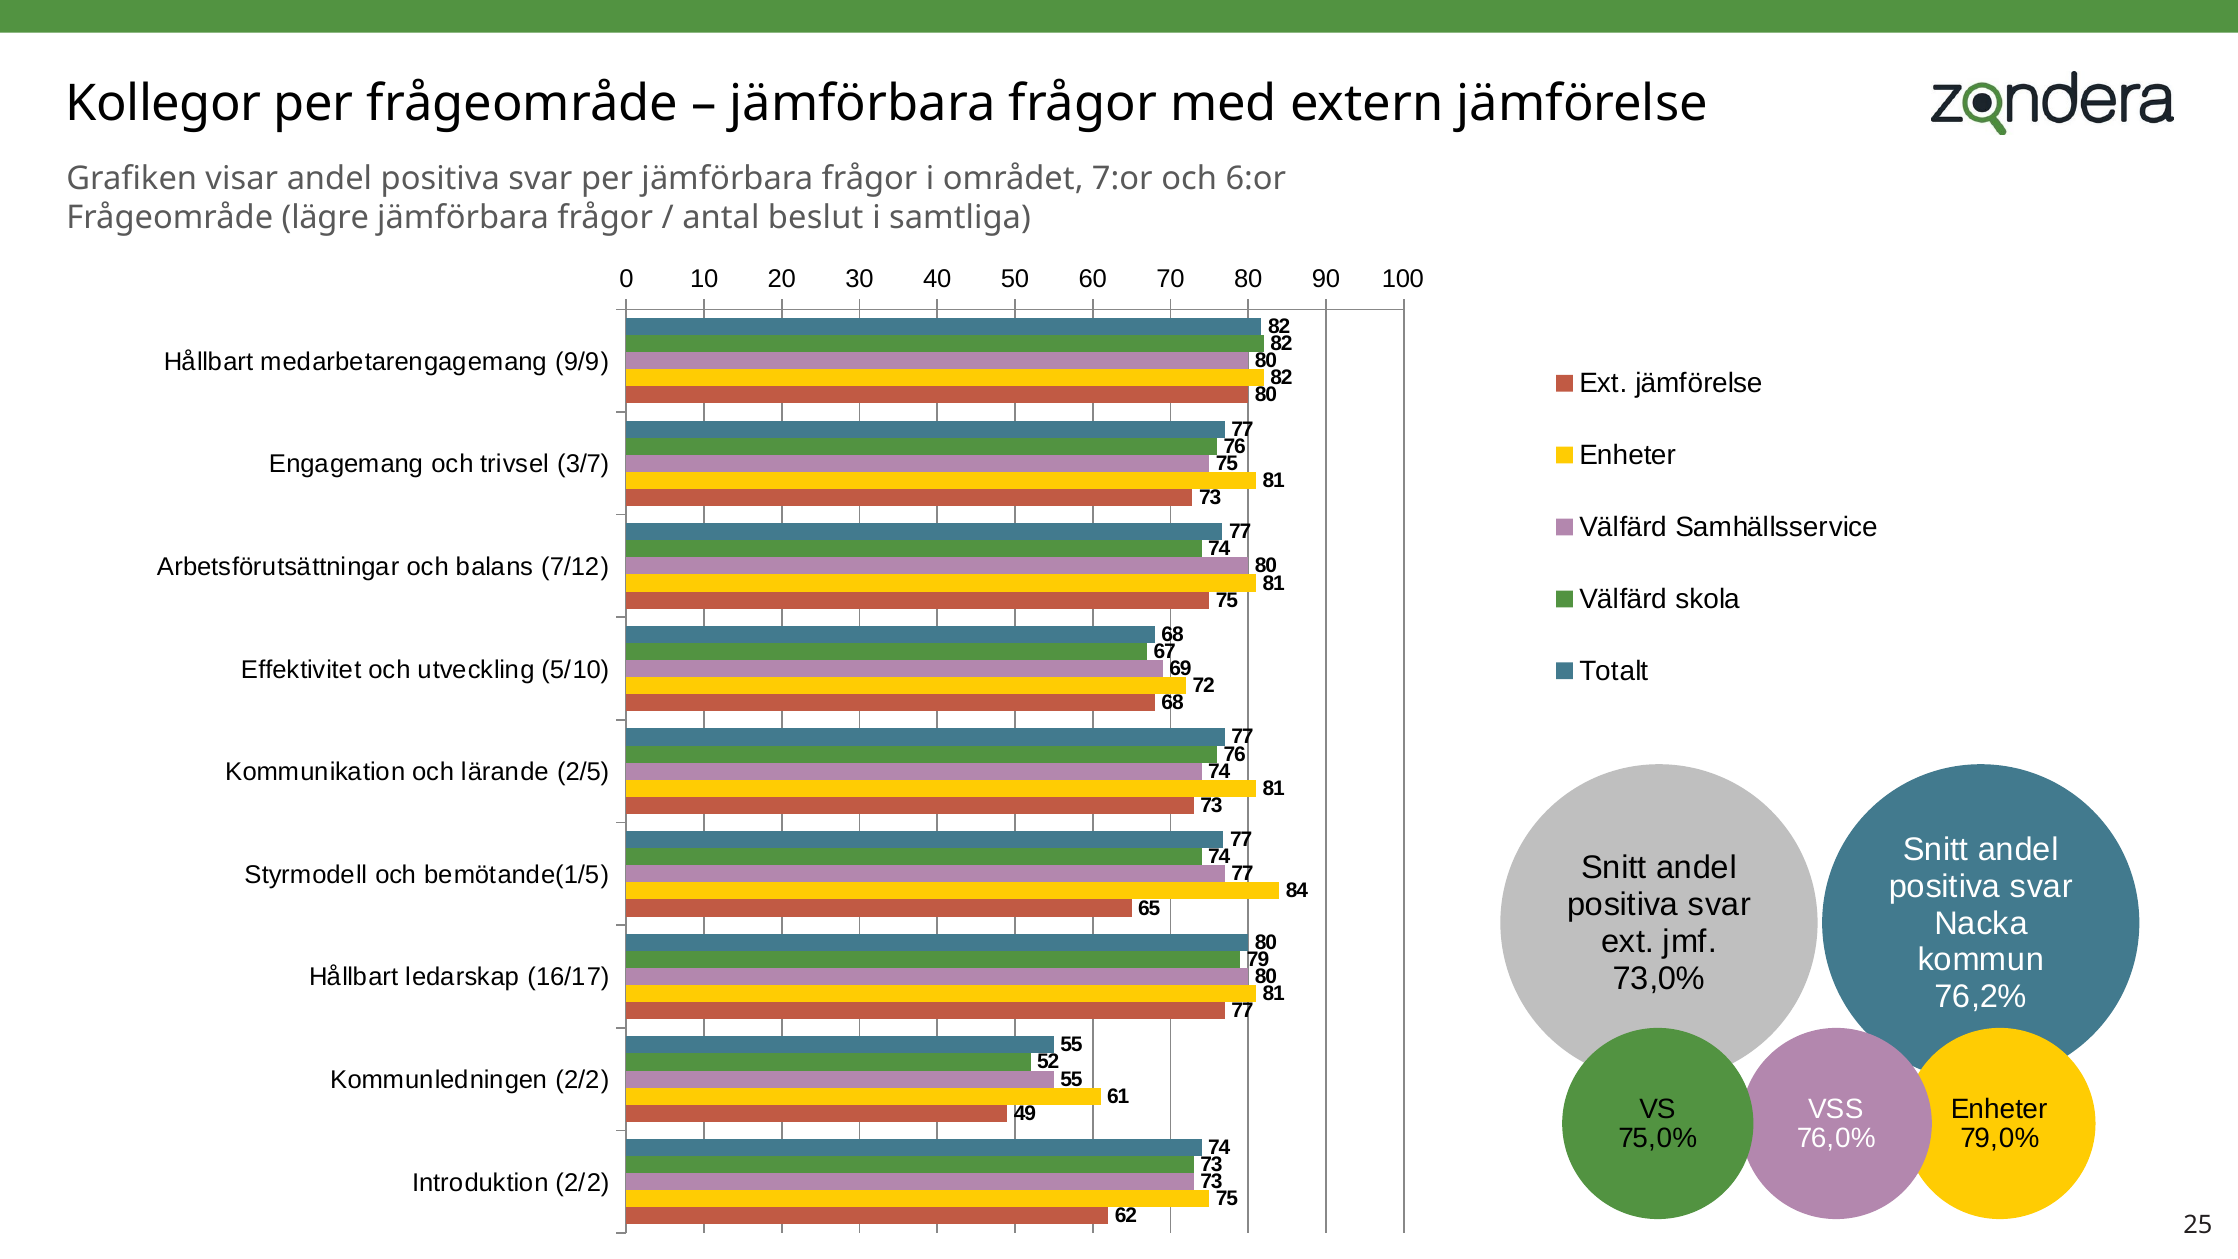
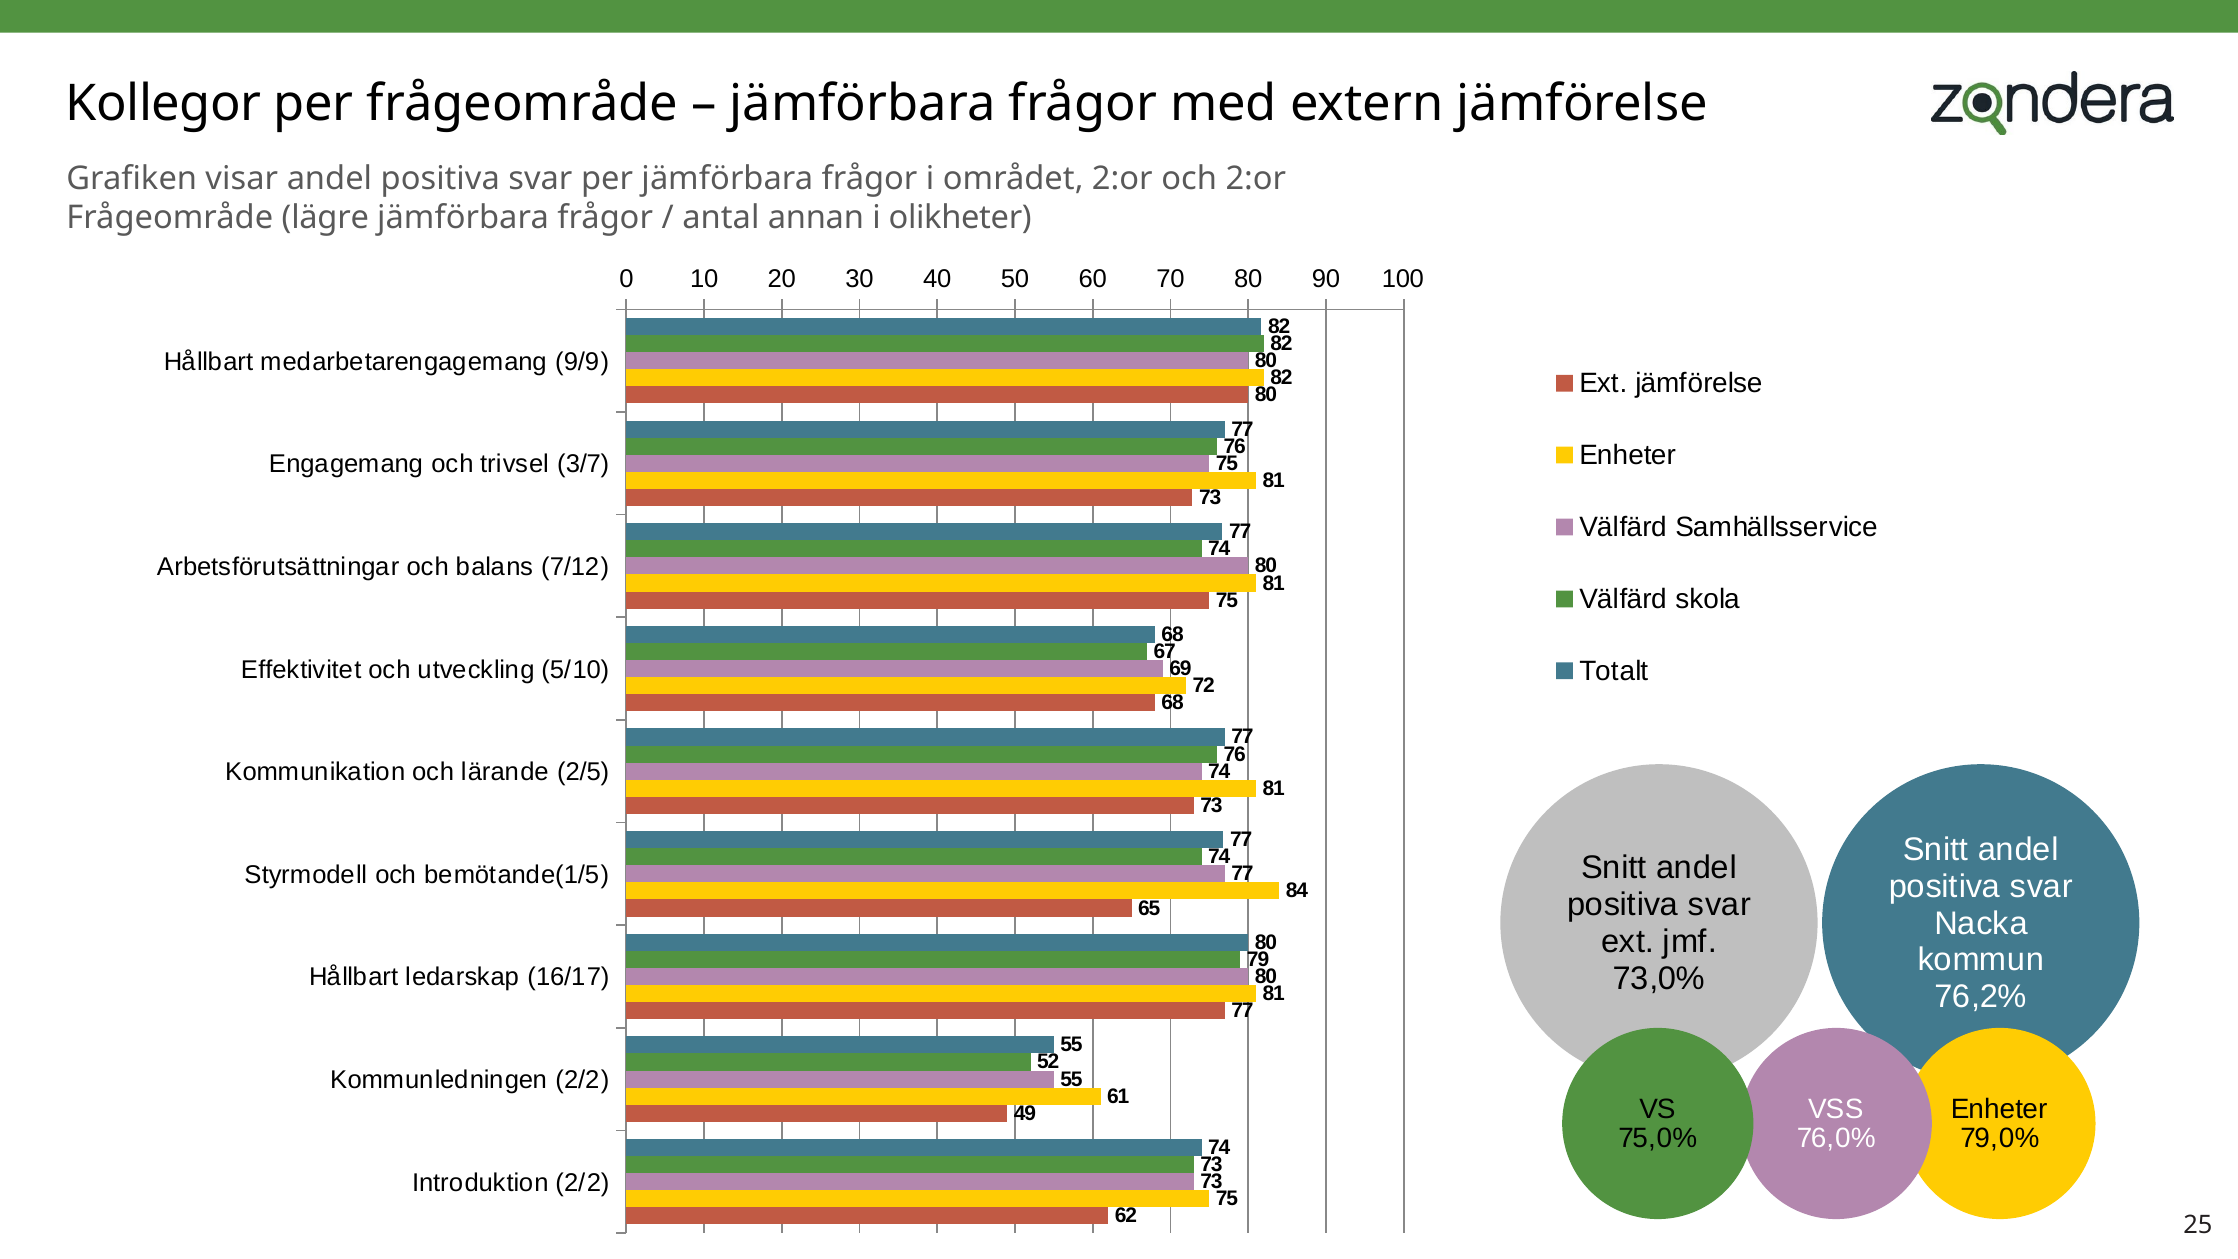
området 7:or: 7:or -> 2:or
och 6:or: 6:or -> 2:or
beslut: beslut -> annan
samtliga: samtliga -> olikheter
